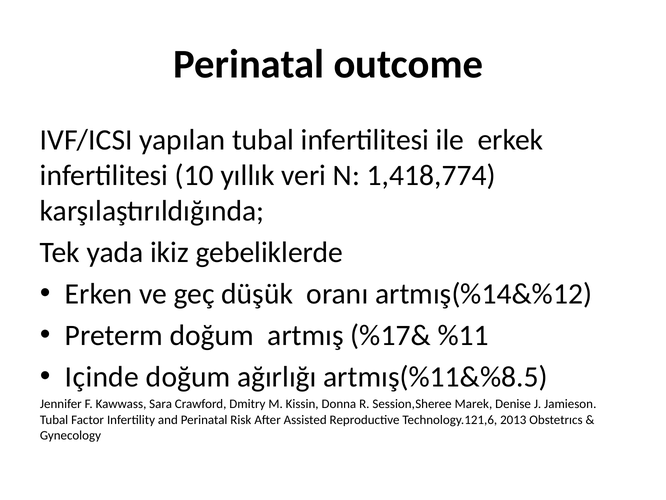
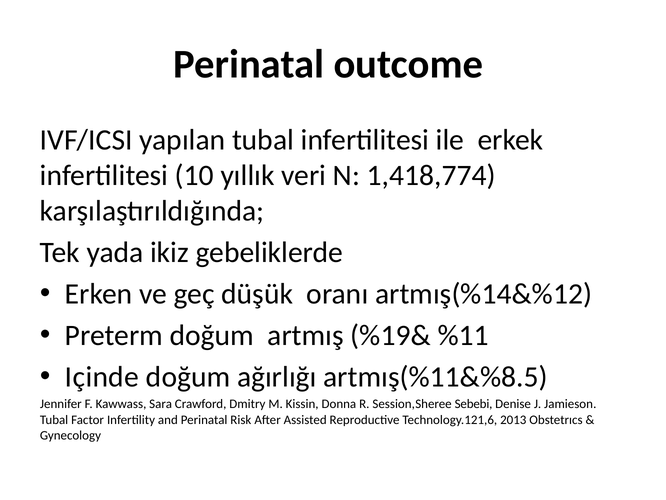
%17&: %17& -> %19&
Marek: Marek -> Sebebi
